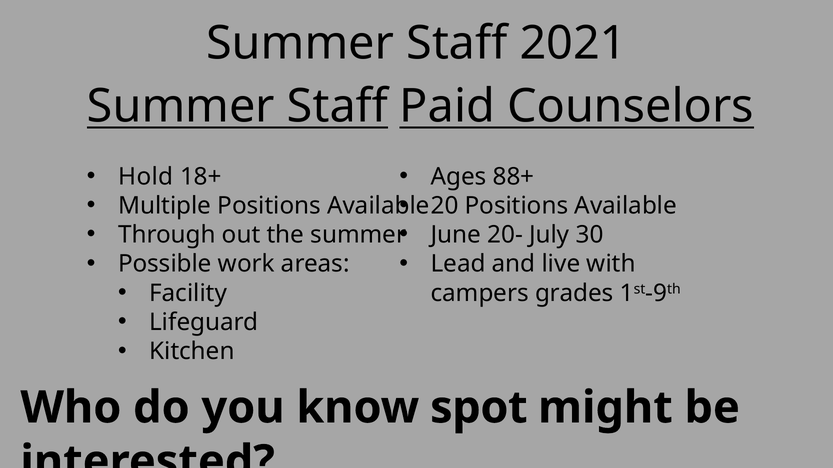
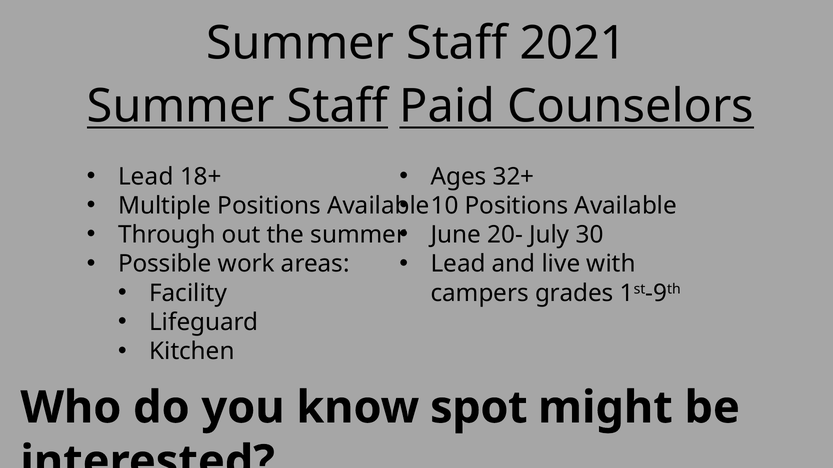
Hold at (146, 177): Hold -> Lead
88+: 88+ -> 32+
20: 20 -> 10
